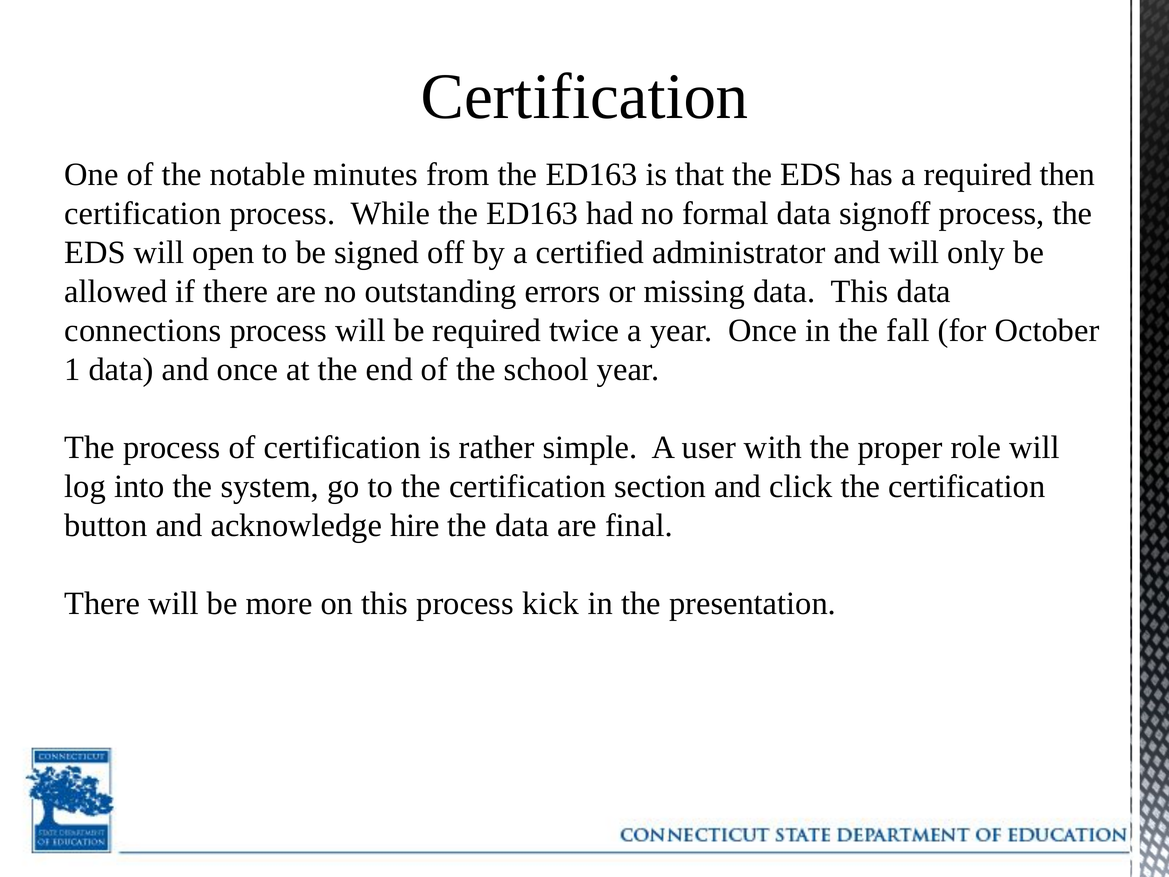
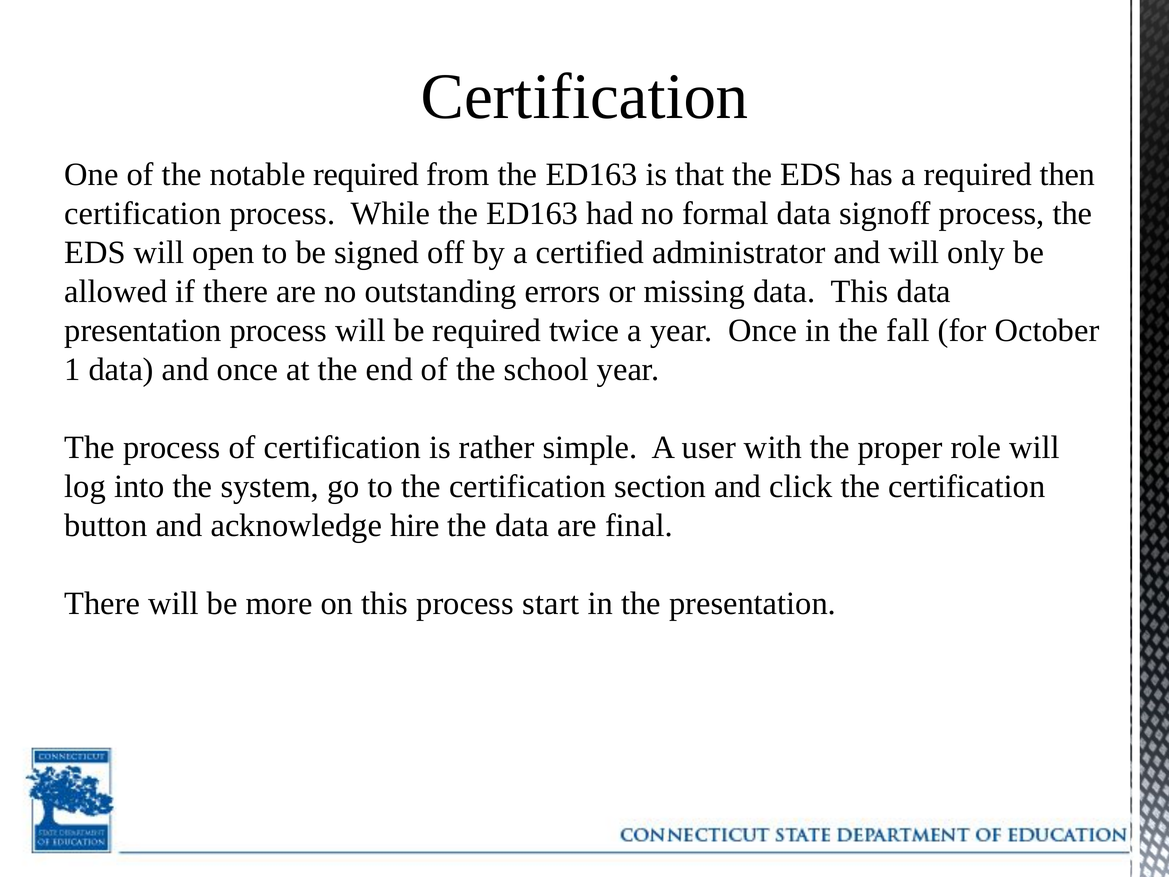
notable minutes: minutes -> required
connections at (143, 331): connections -> presentation
kick: kick -> start
